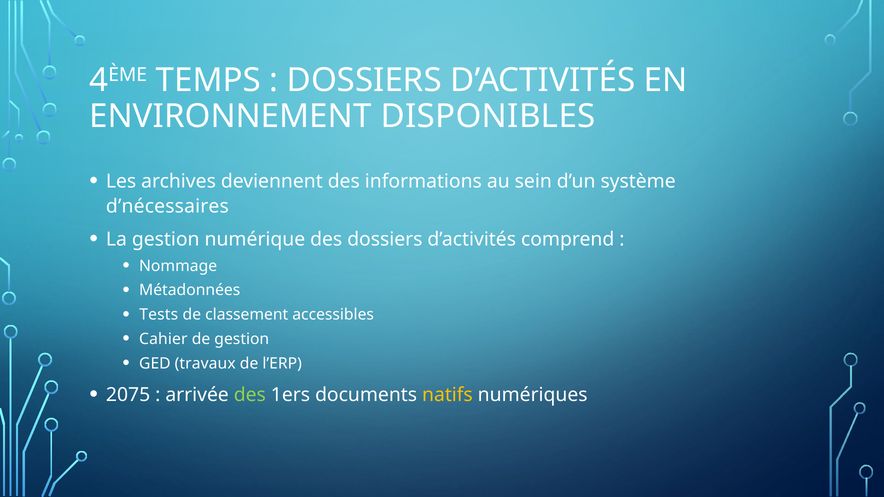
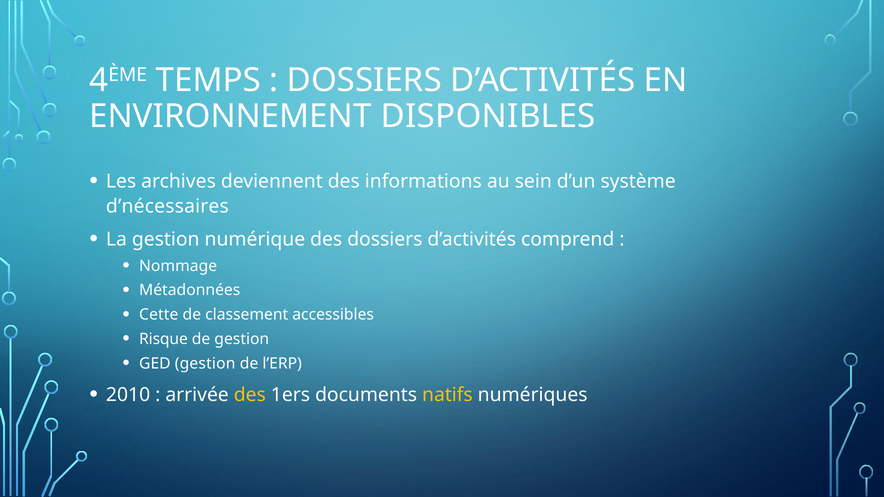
Tests: Tests -> Cette
Cahier: Cahier -> Risque
GED travaux: travaux -> gestion
2075: 2075 -> 2010
des at (250, 395) colour: light green -> yellow
